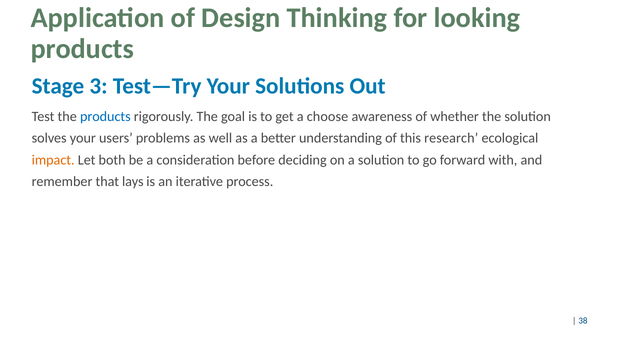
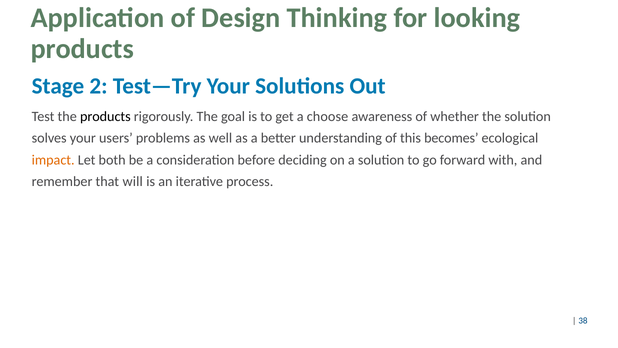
3: 3 -> 2
products at (105, 116) colour: blue -> black
research: research -> becomes
lays: lays -> will
